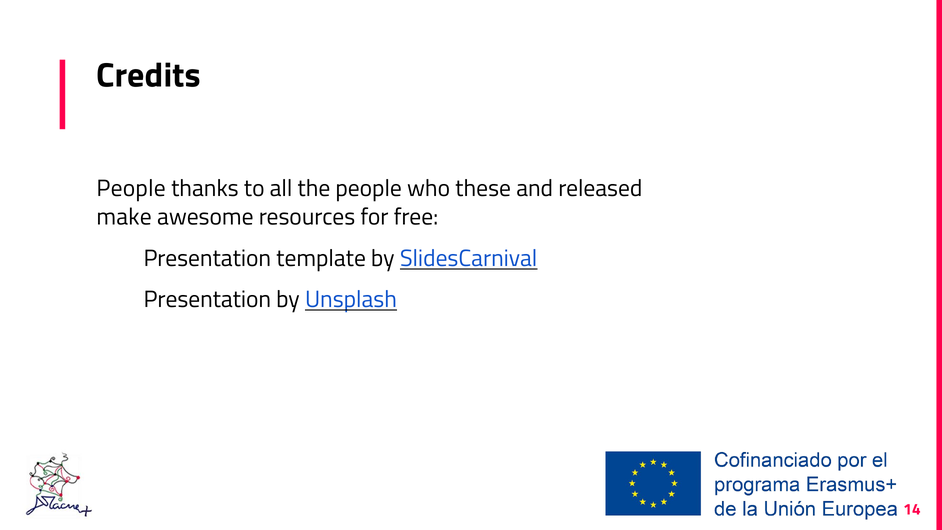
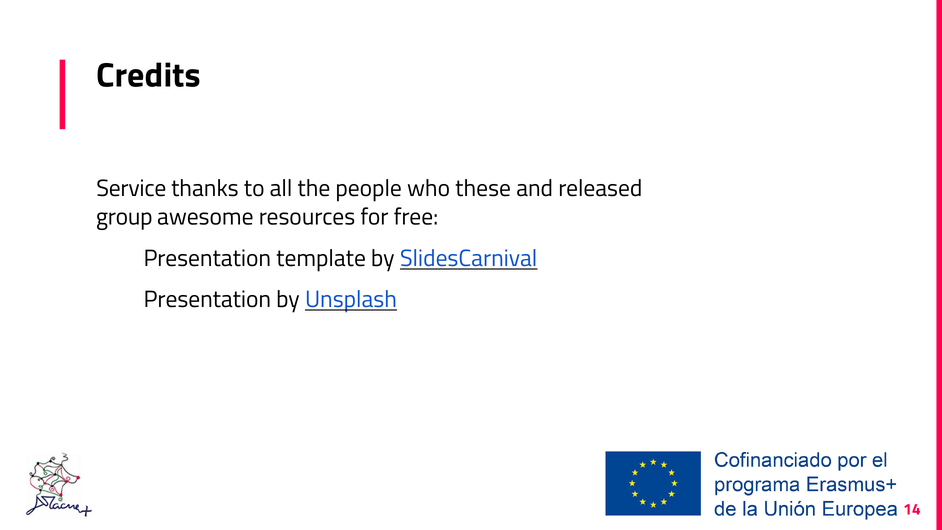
People at (131, 189): People -> Service
make: make -> group
